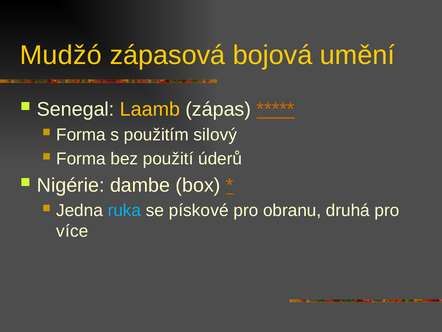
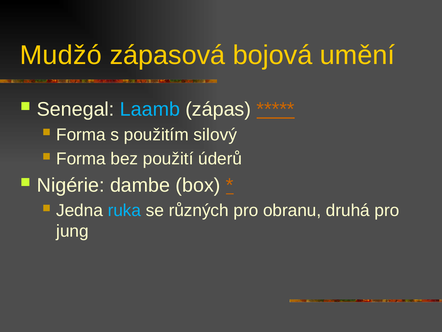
Laamb colour: yellow -> light blue
pískové: pískové -> různých
více: více -> jung
